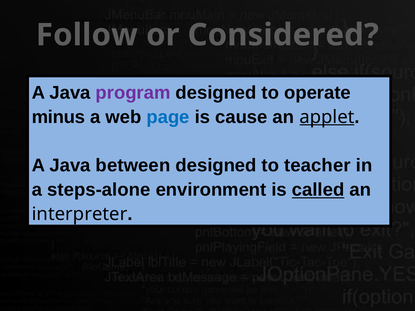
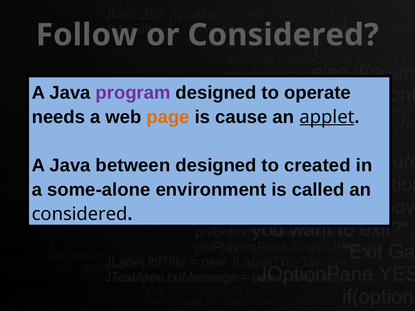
minus: minus -> needs
page colour: blue -> orange
teacher: teacher -> created
steps-alone: steps-alone -> some-alone
called underline: present -> none
interpreter at (80, 214): interpreter -> considered
